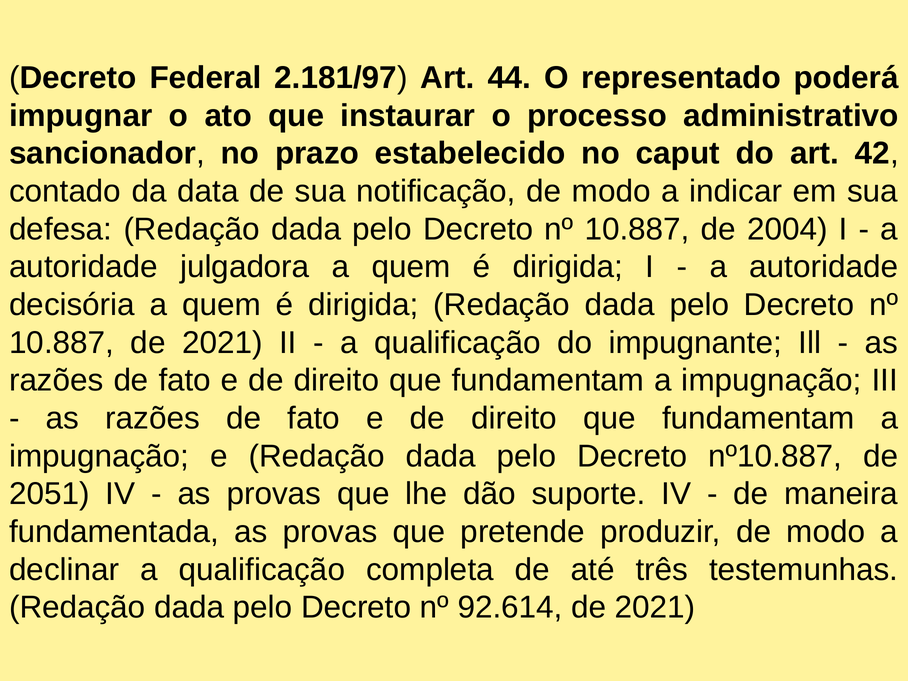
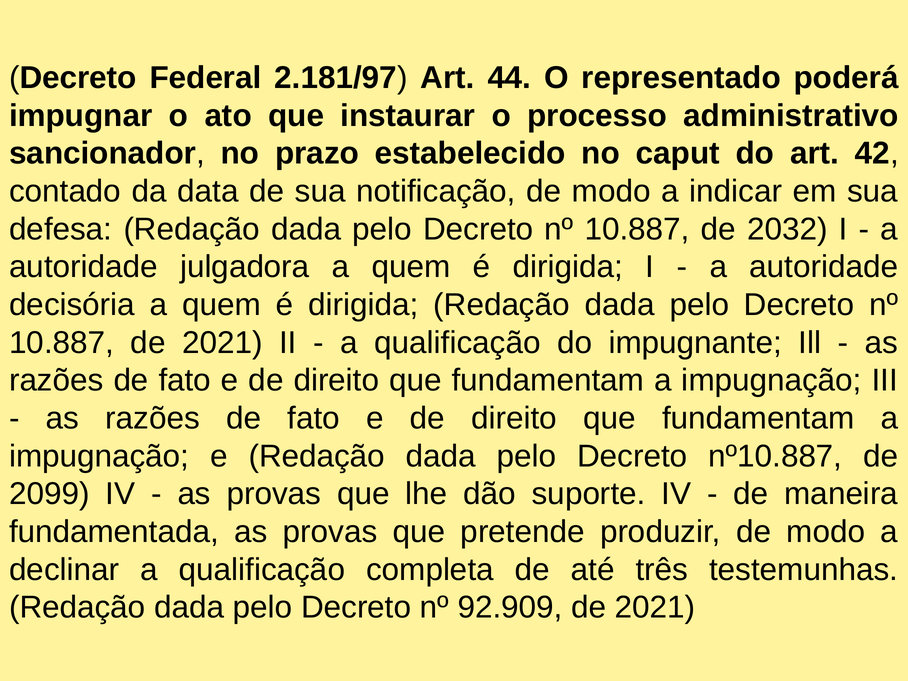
2004: 2004 -> 2032
2051: 2051 -> 2099
92.614: 92.614 -> 92.909
